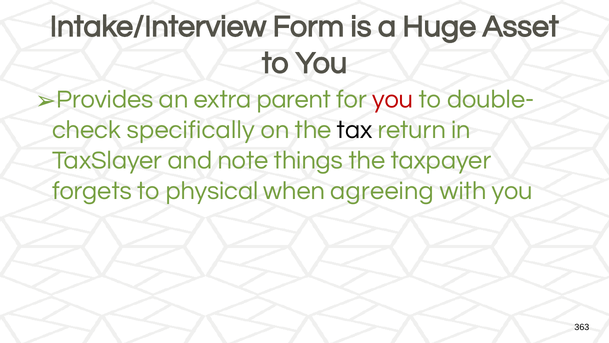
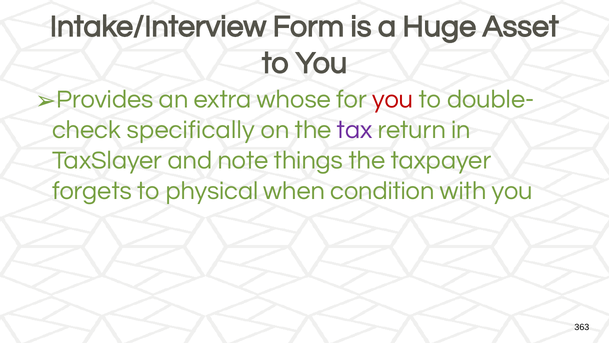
parent: parent -> whose
tax colour: black -> purple
agreeing: agreeing -> condition
